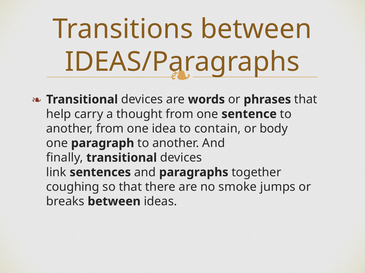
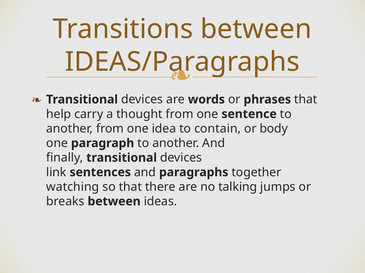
coughing: coughing -> watching
smoke: smoke -> talking
